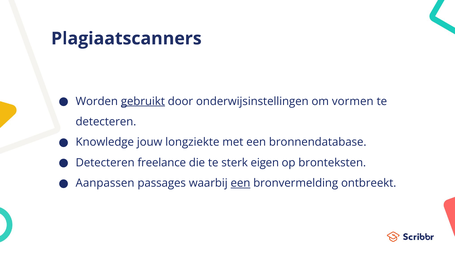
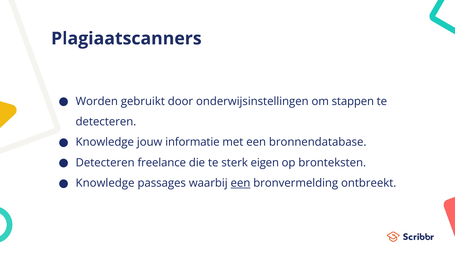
gebruikt underline: present -> none
vormen: vormen -> stappen
longziekte: longziekte -> informatie
Aanpassen at (105, 183): Aanpassen -> Knowledge
